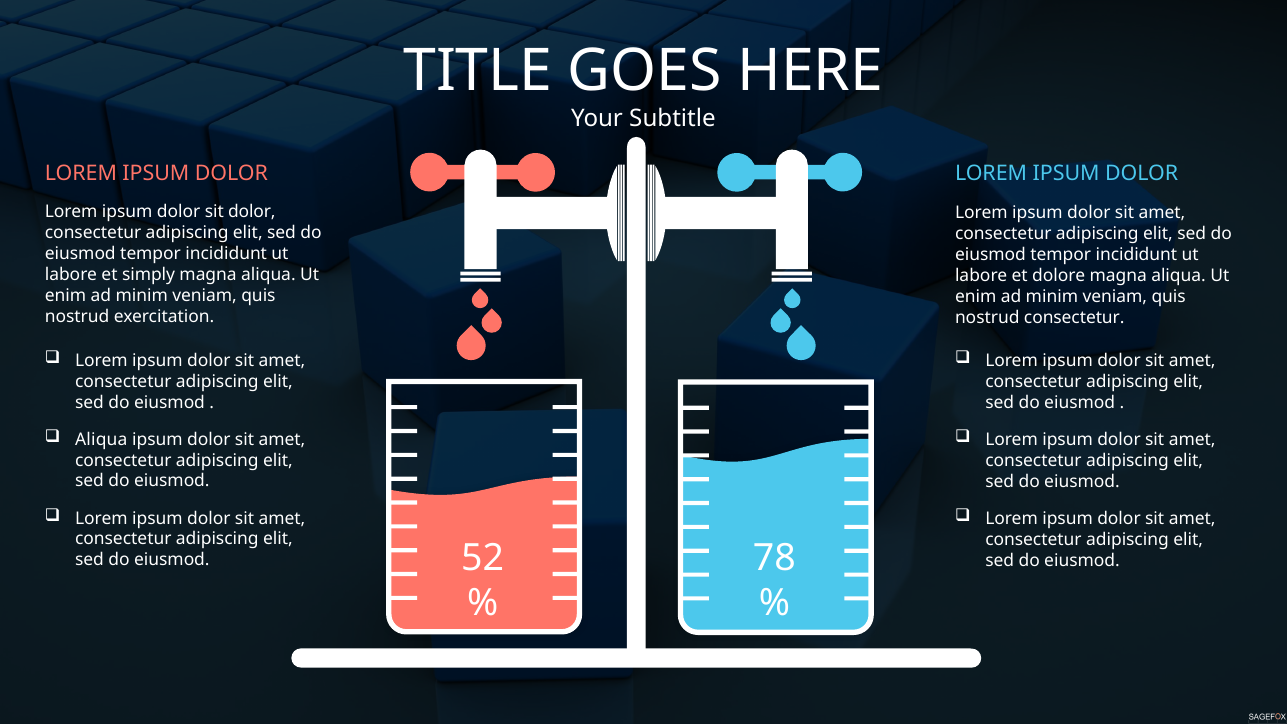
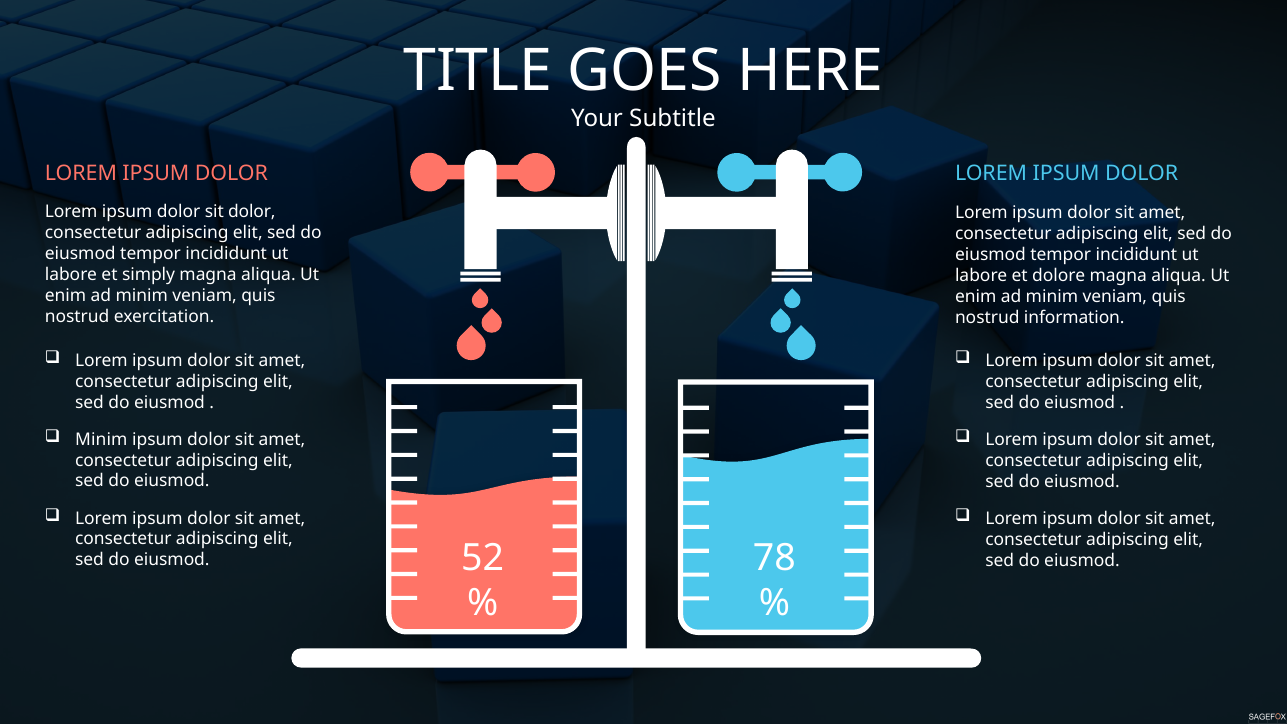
nostrud consectetur: consectetur -> information
Aliqua at (101, 439): Aliqua -> Minim
